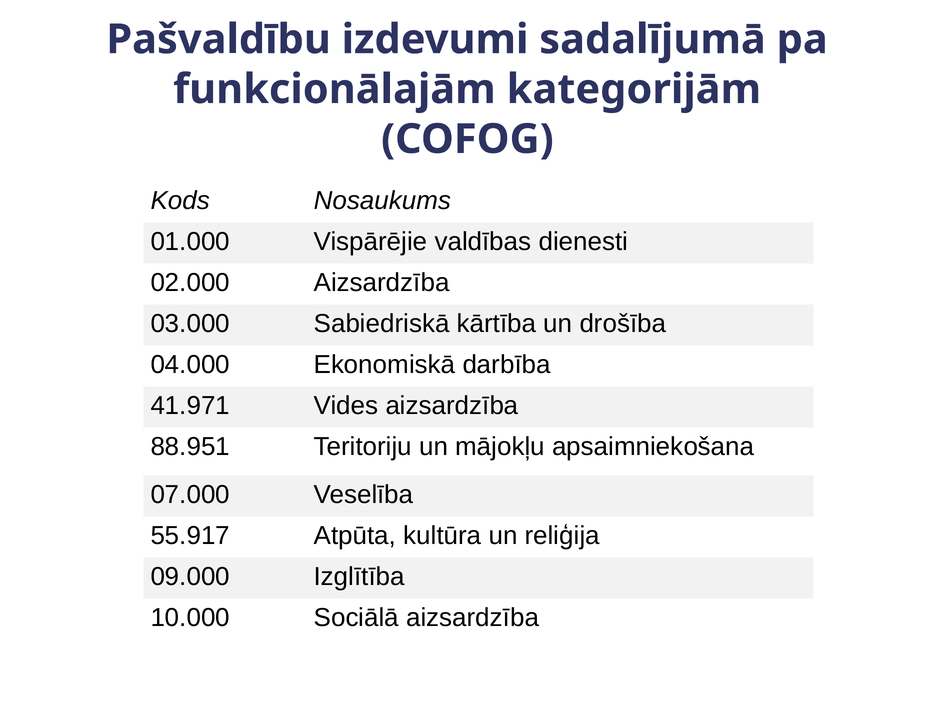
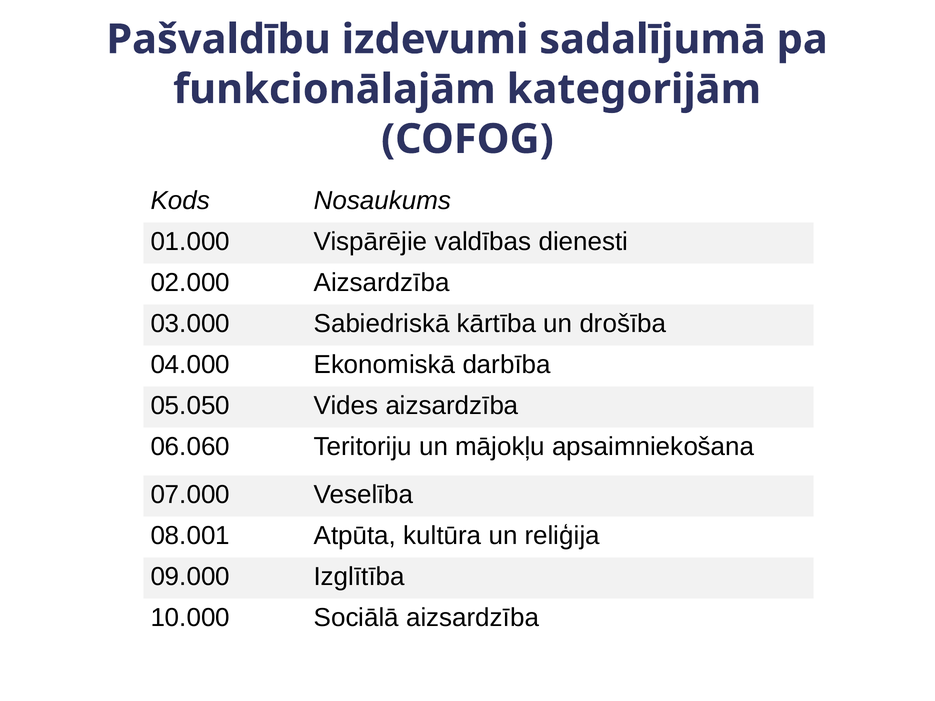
41.971: 41.971 -> 05.050
88.951: 88.951 -> 06.060
55.917: 55.917 -> 08.001
